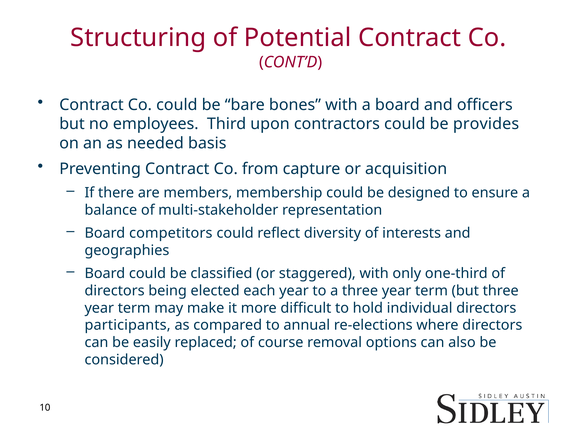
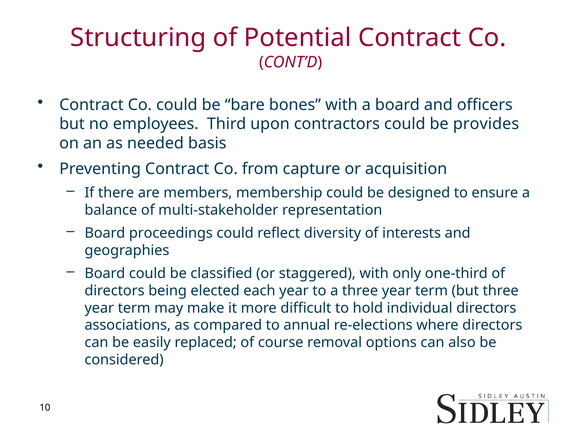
competitors: competitors -> proceedings
participants: participants -> associations
